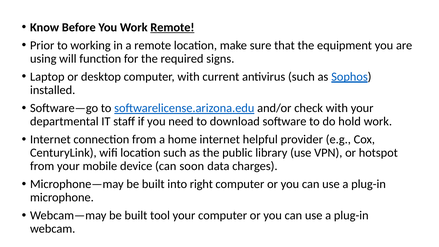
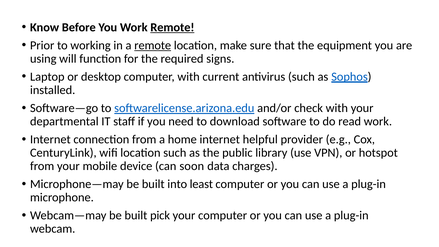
remote at (153, 45) underline: none -> present
hold: hold -> read
right: right -> least
tool: tool -> pick
